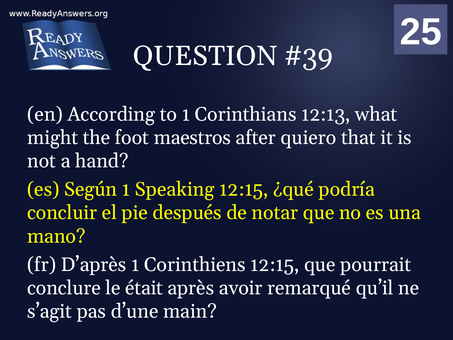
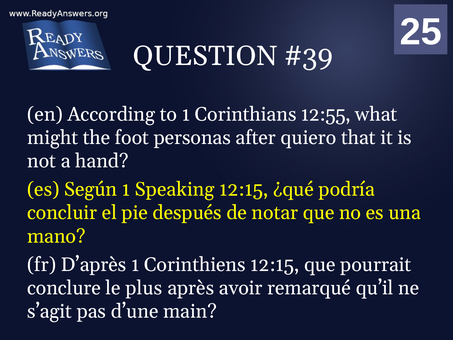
12:13: 12:13 -> 12:55
maestros: maestros -> personas
était: était -> plus
